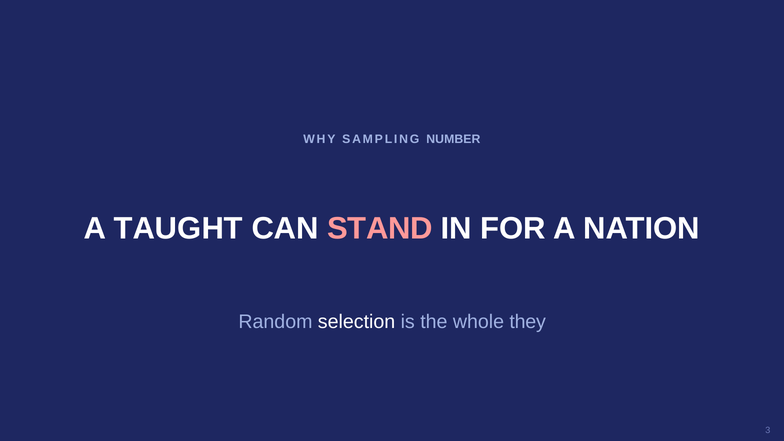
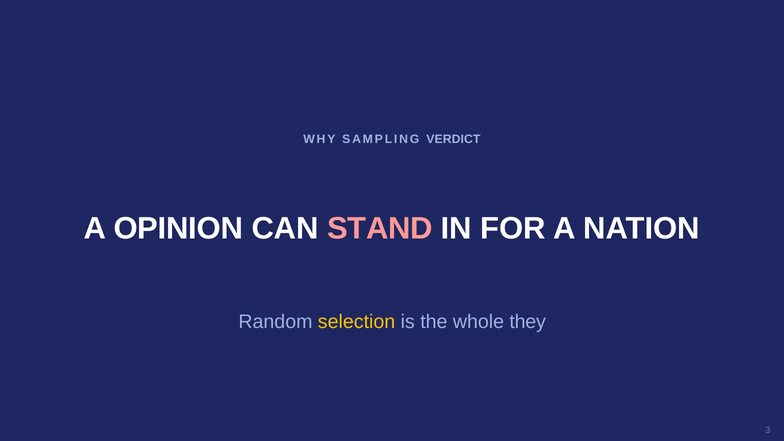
NUMBER: NUMBER -> VERDICT
TAUGHT: TAUGHT -> OPINION
selection colour: white -> yellow
